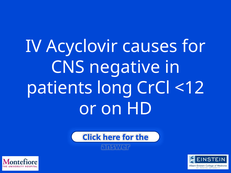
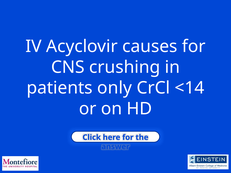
negative: negative -> crushing
long: long -> only
<12: <12 -> <14
